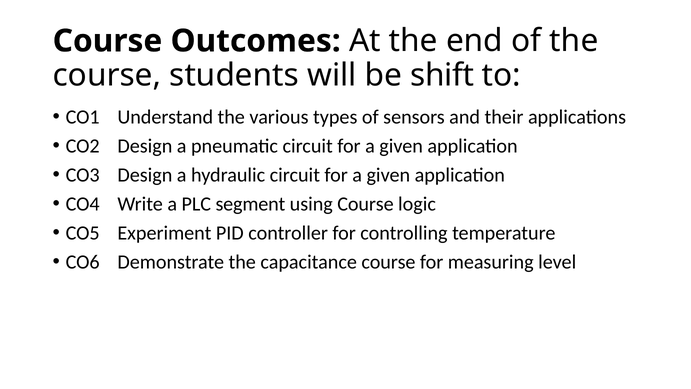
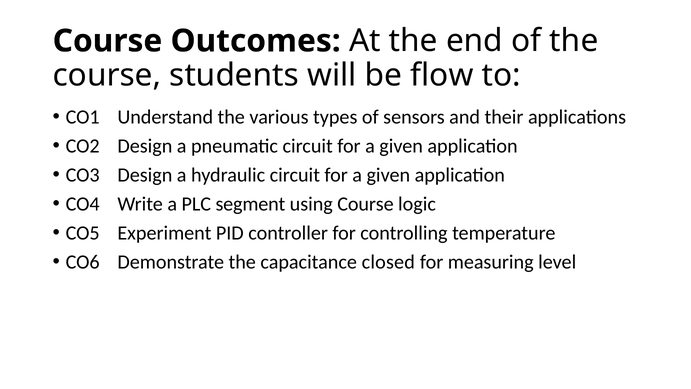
shift: shift -> flow
capacitance course: course -> closed
